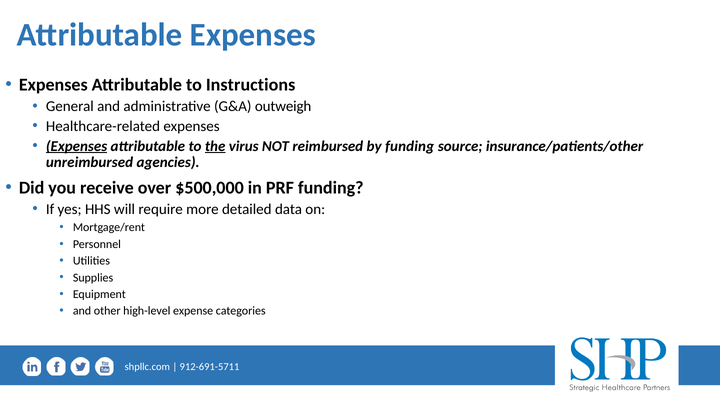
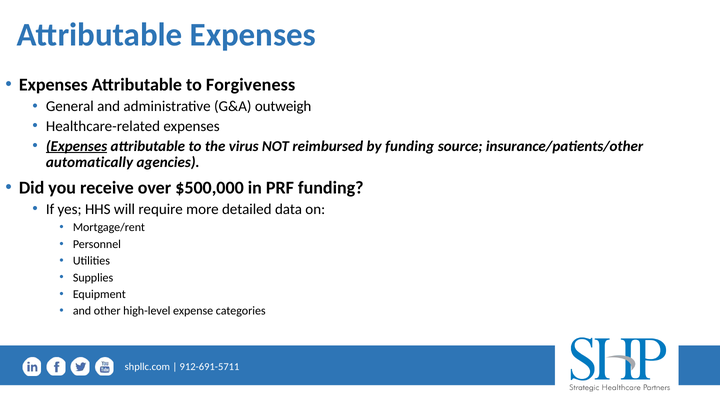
Instructions: Instructions -> Forgiveness
the underline: present -> none
unreimbursed: unreimbursed -> automatically
